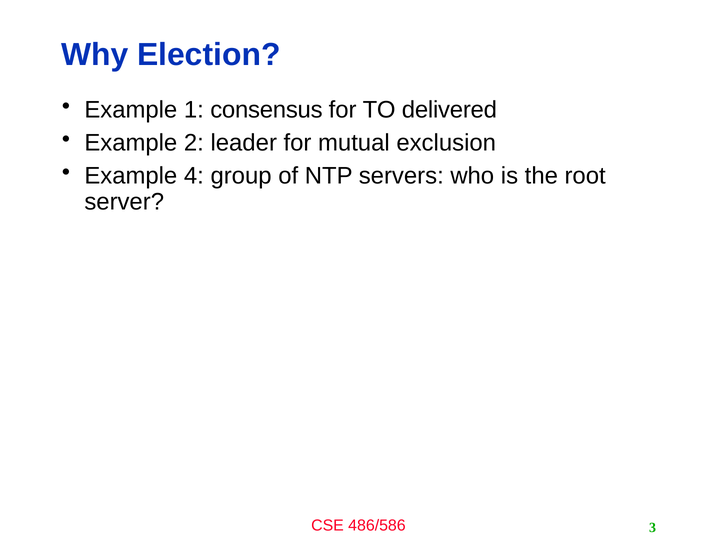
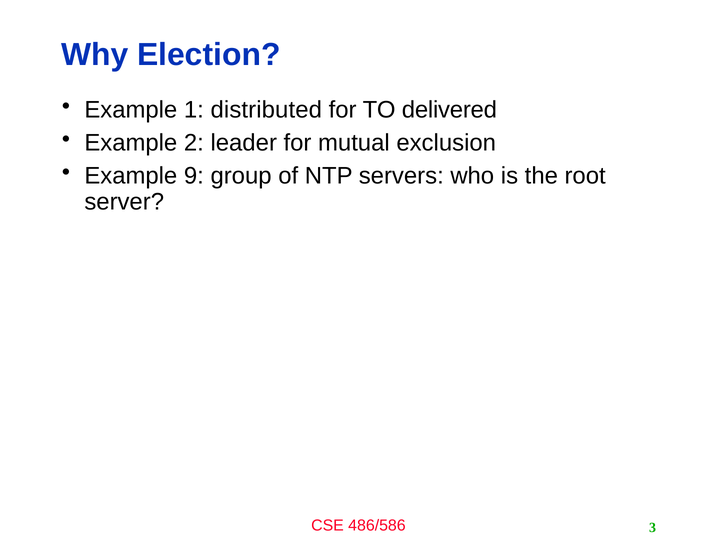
consensus: consensus -> distributed
4: 4 -> 9
